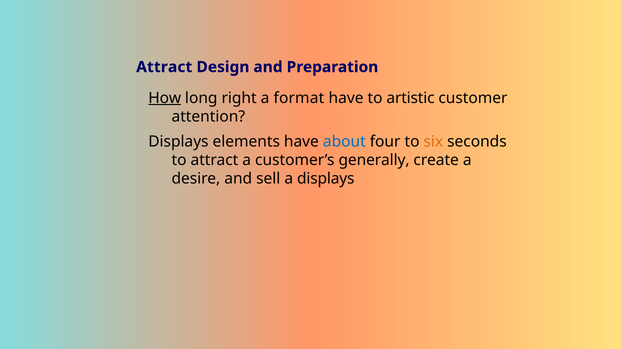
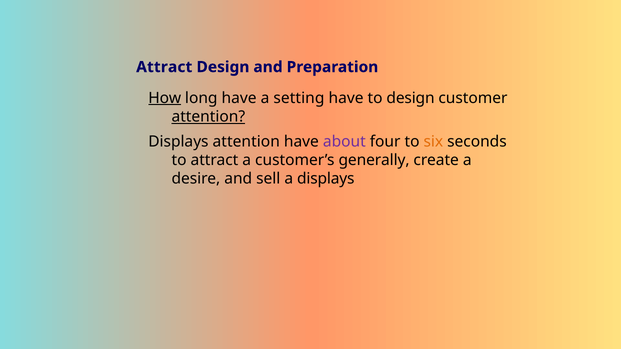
long right: right -> have
format: format -> setting
to artistic: artistic -> design
attention at (208, 117) underline: none -> present
Displays elements: elements -> attention
about colour: blue -> purple
